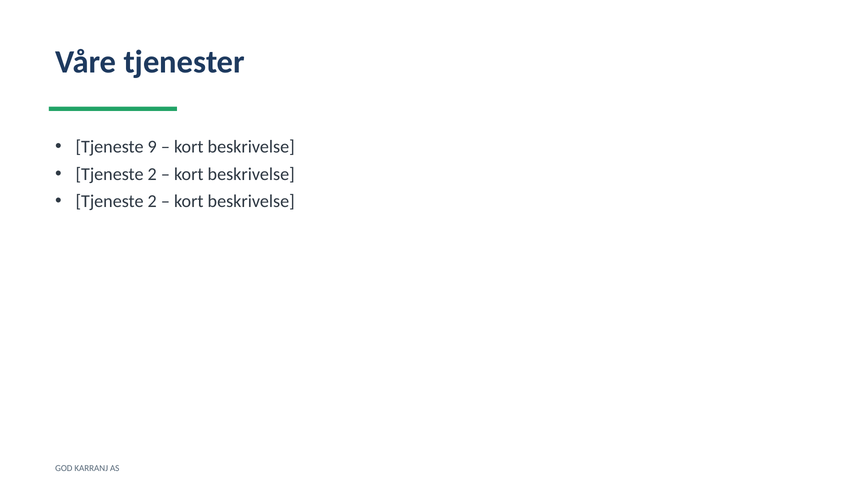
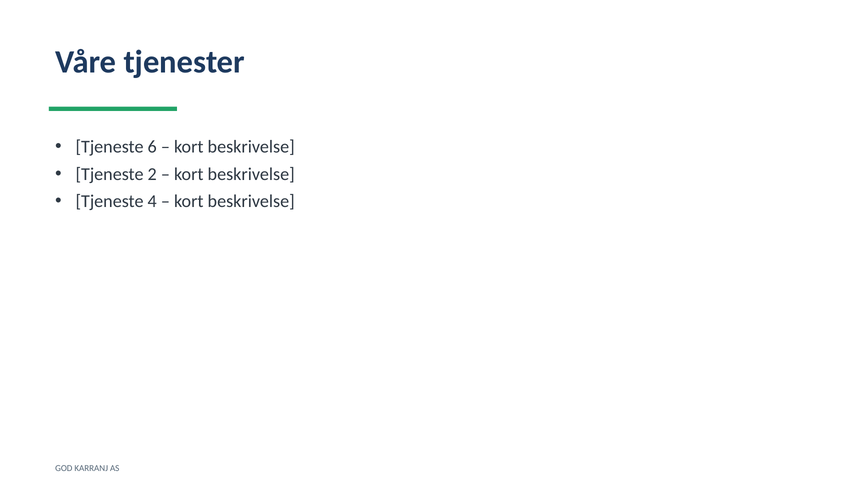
9: 9 -> 6
2 at (152, 201): 2 -> 4
